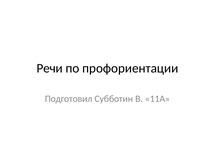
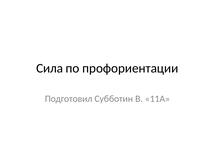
Речи: Речи -> Сила
